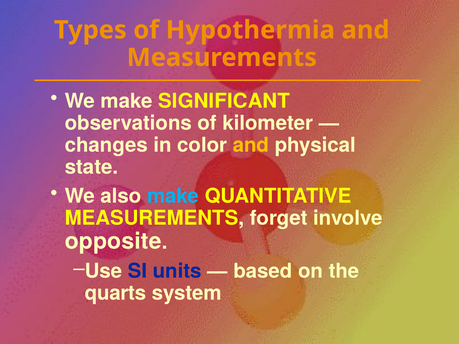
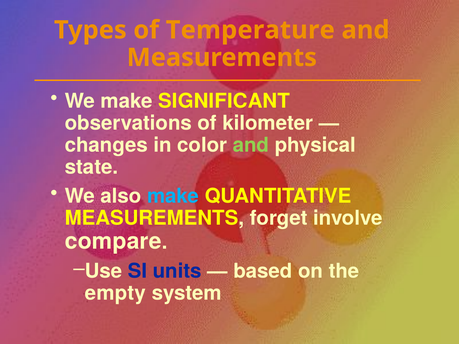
Hypothermia: Hypothermia -> Temperature
and at (251, 145) colour: yellow -> light green
opposite: opposite -> compare
quarts: quarts -> empty
